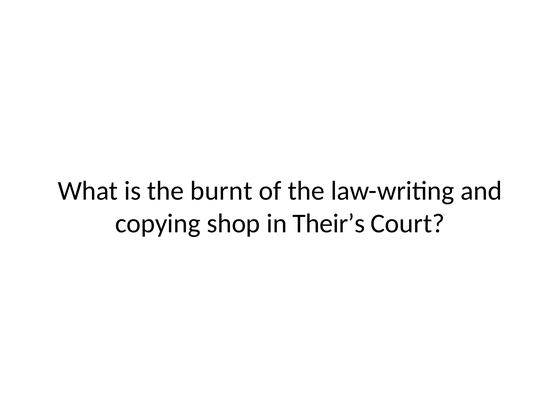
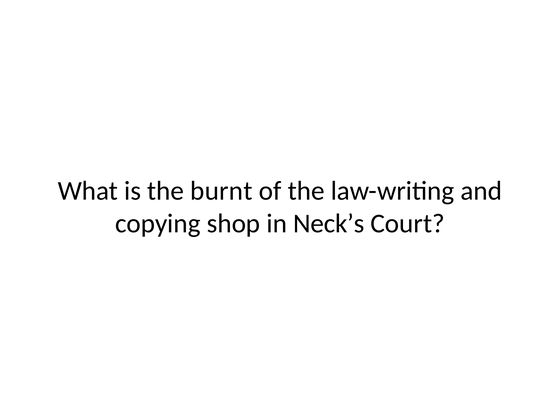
Their’s: Their’s -> Neck’s
